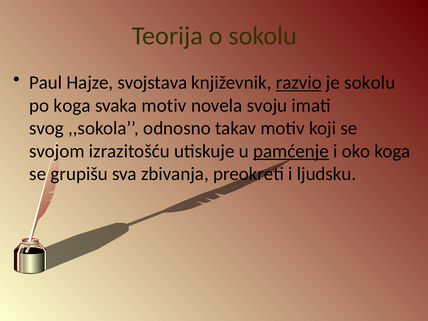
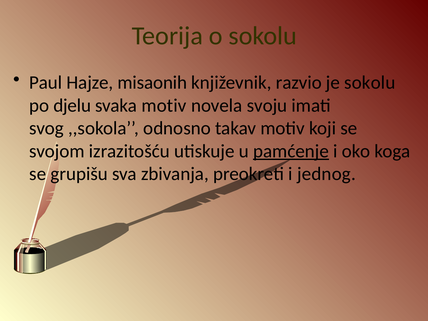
svojstava: svojstava -> misaonih
razvio underline: present -> none
po koga: koga -> djelu
ljudsku: ljudsku -> jednog
